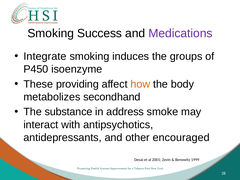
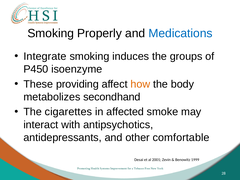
Success: Success -> Properly
Medications colour: purple -> blue
substance: substance -> cigarettes
address: address -> affected
encouraged: encouraged -> comfortable
